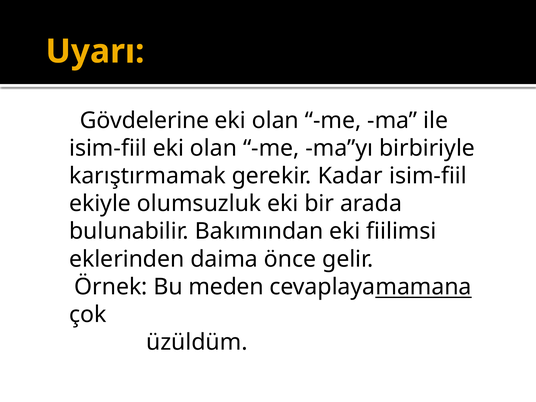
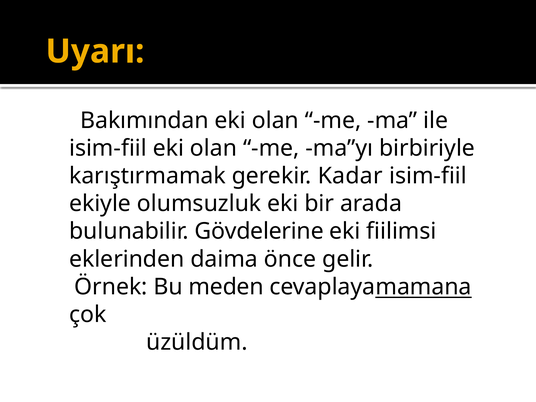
Gövdelerine: Gövdelerine -> Bakımından
Bakımından: Bakımından -> Gövdelerine
